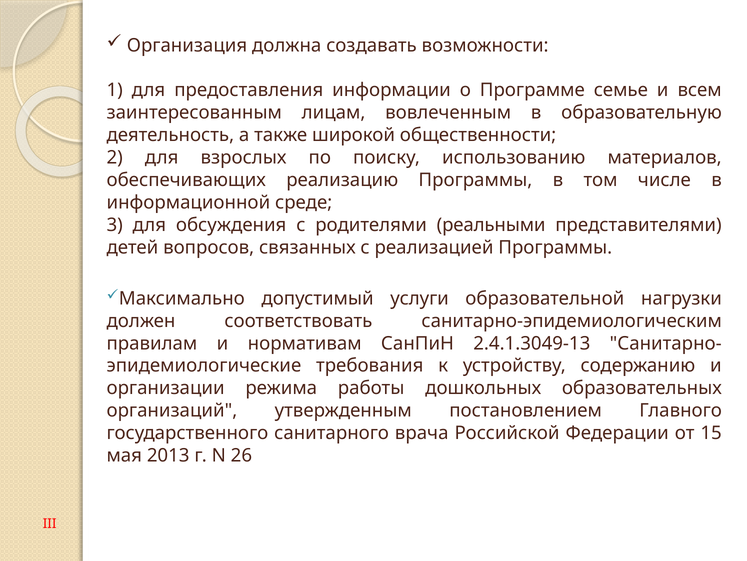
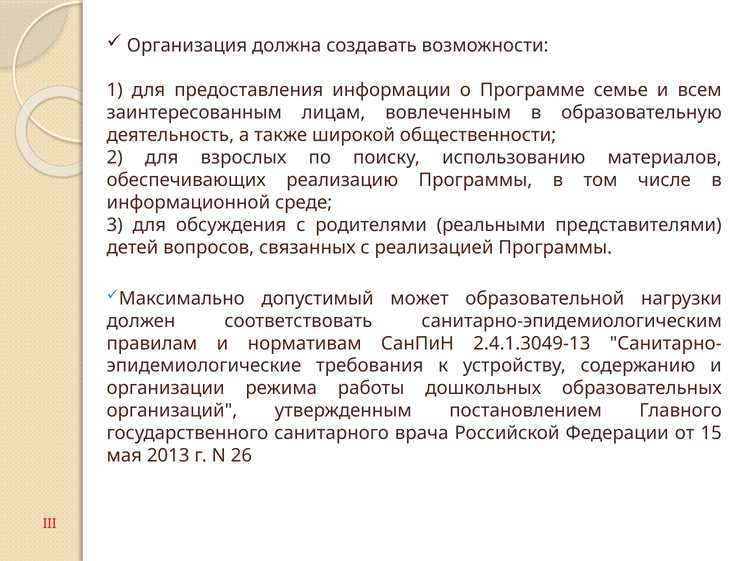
услуги: услуги -> может
